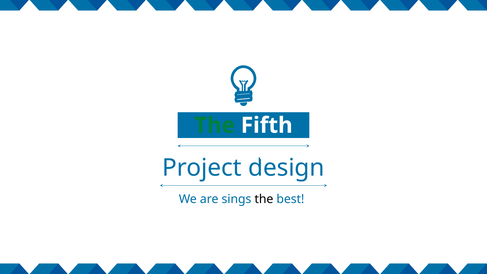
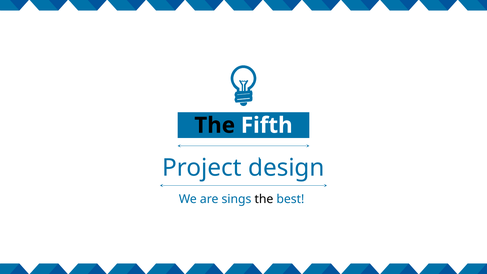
The at (215, 125) colour: green -> black
